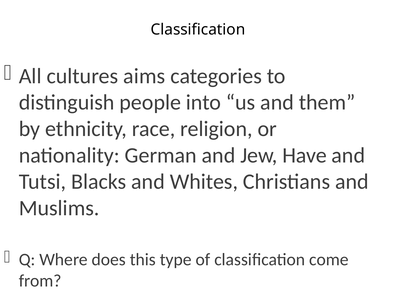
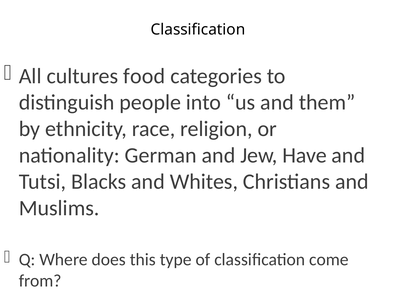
aims: aims -> food
